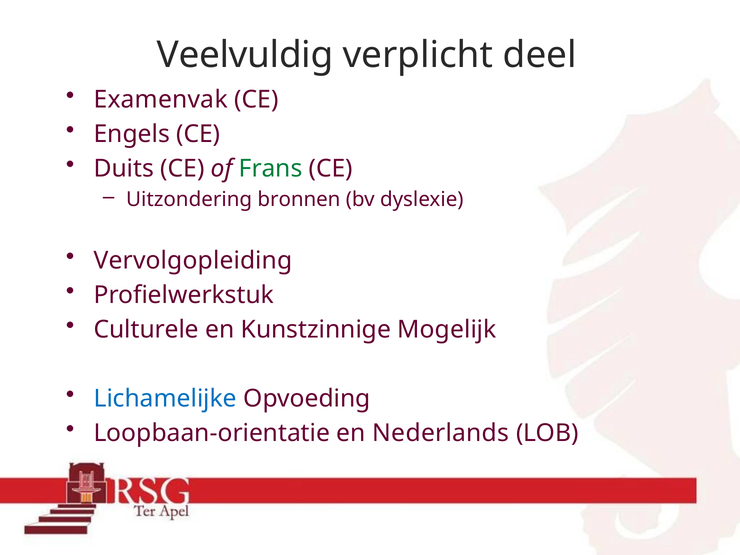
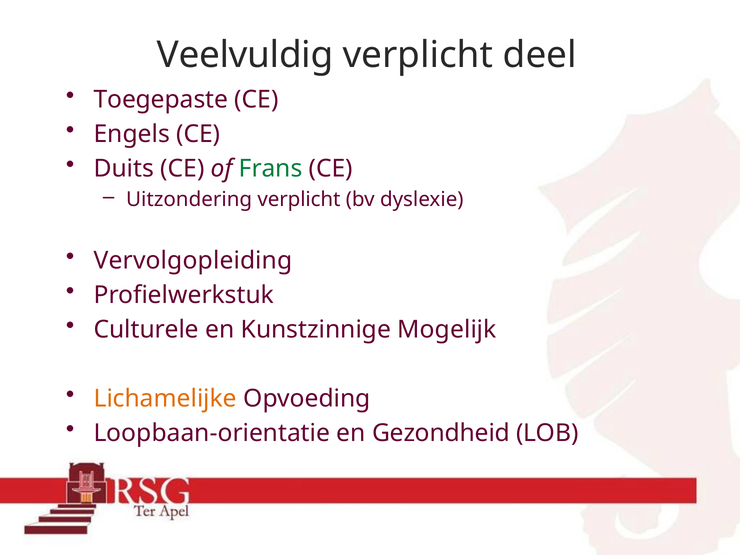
Examenvak: Examenvak -> Toegepaste
Uitzondering bronnen: bronnen -> verplicht
Lichamelijke colour: blue -> orange
Nederlands: Nederlands -> Gezondheid
